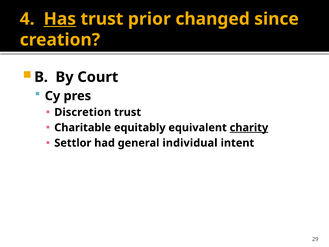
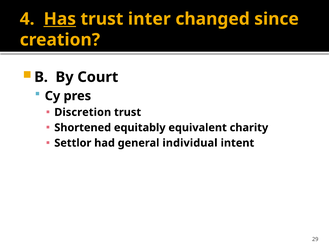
prior: prior -> inter
Charitable: Charitable -> Shortened
charity underline: present -> none
